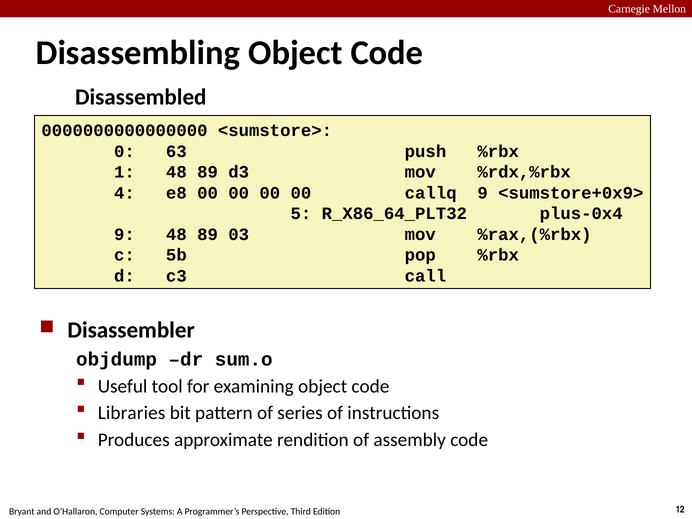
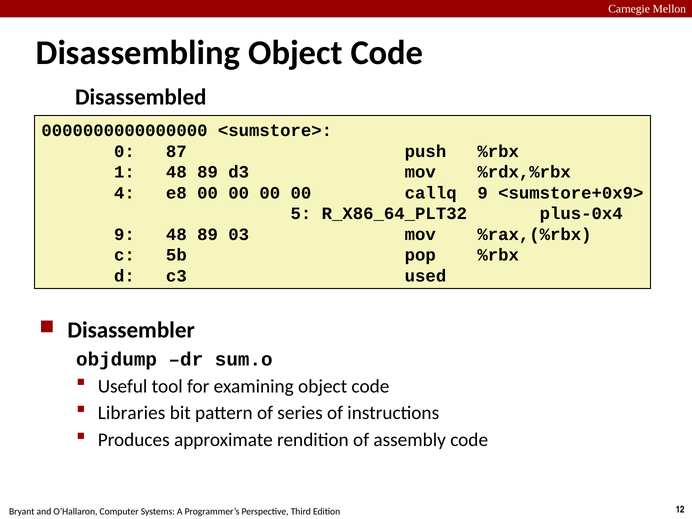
63: 63 -> 87
call: call -> used
